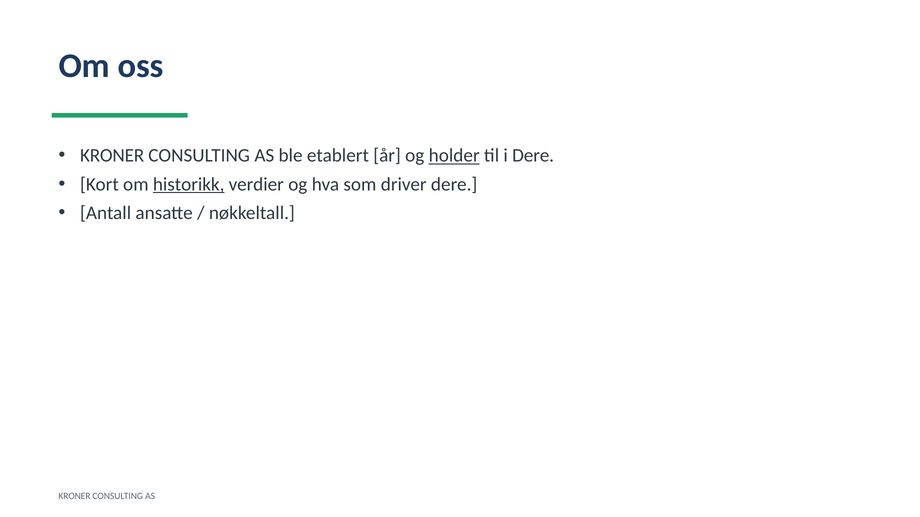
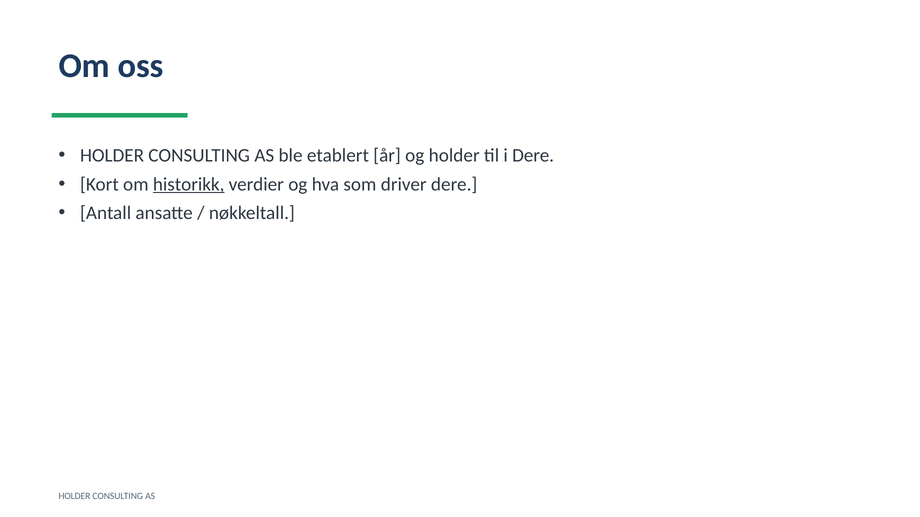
KRONER at (112, 156): KRONER -> HOLDER
holder at (454, 156) underline: present -> none
KRONER at (74, 497): KRONER -> HOLDER
